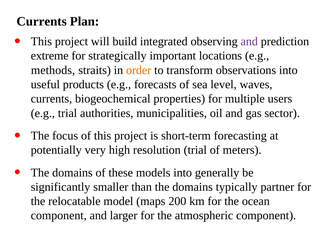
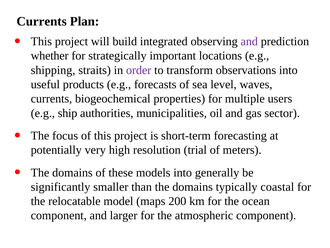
extreme: extreme -> whether
methods: methods -> shipping
order colour: orange -> purple
e.g trial: trial -> ship
partner: partner -> coastal
